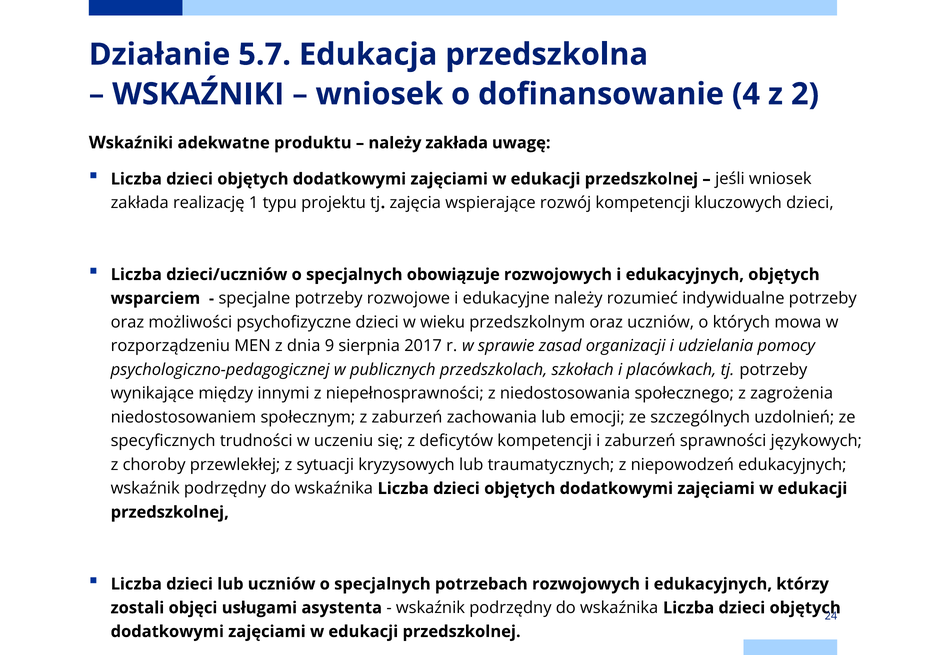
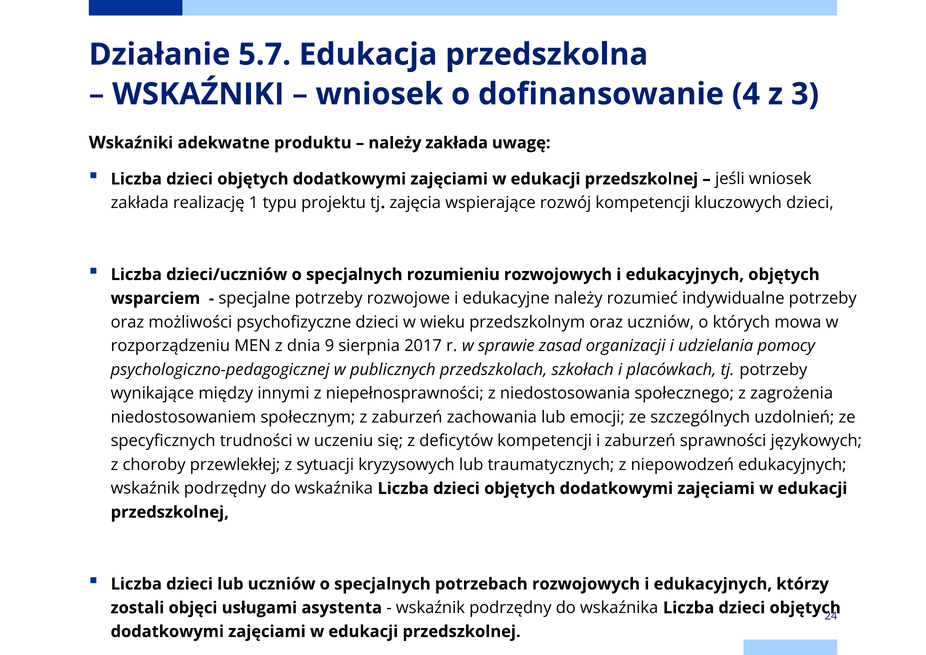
2: 2 -> 3
obowiązuje: obowiązuje -> rozumieniu
